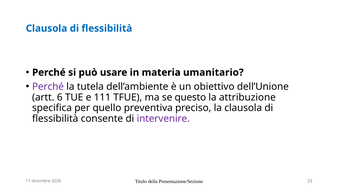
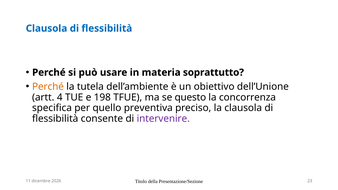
umanitario: umanitario -> soprattutto
Perché at (48, 87) colour: purple -> orange
6: 6 -> 4
111: 111 -> 198
attribuzione: attribuzione -> concorrenza
